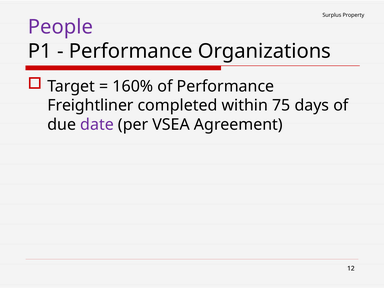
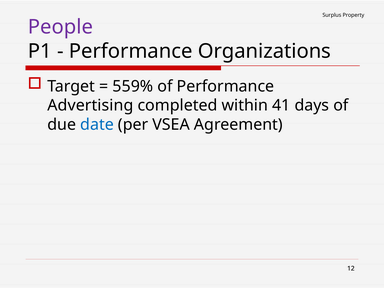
160%: 160% -> 559%
Freightliner: Freightliner -> Advertising
75: 75 -> 41
date colour: purple -> blue
